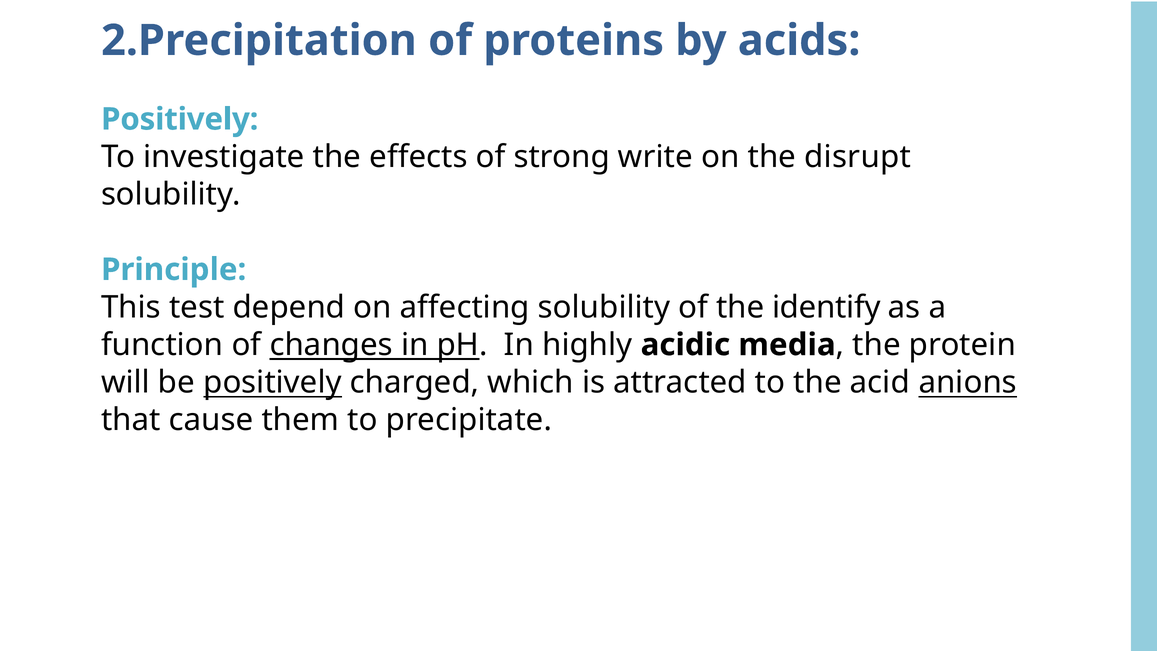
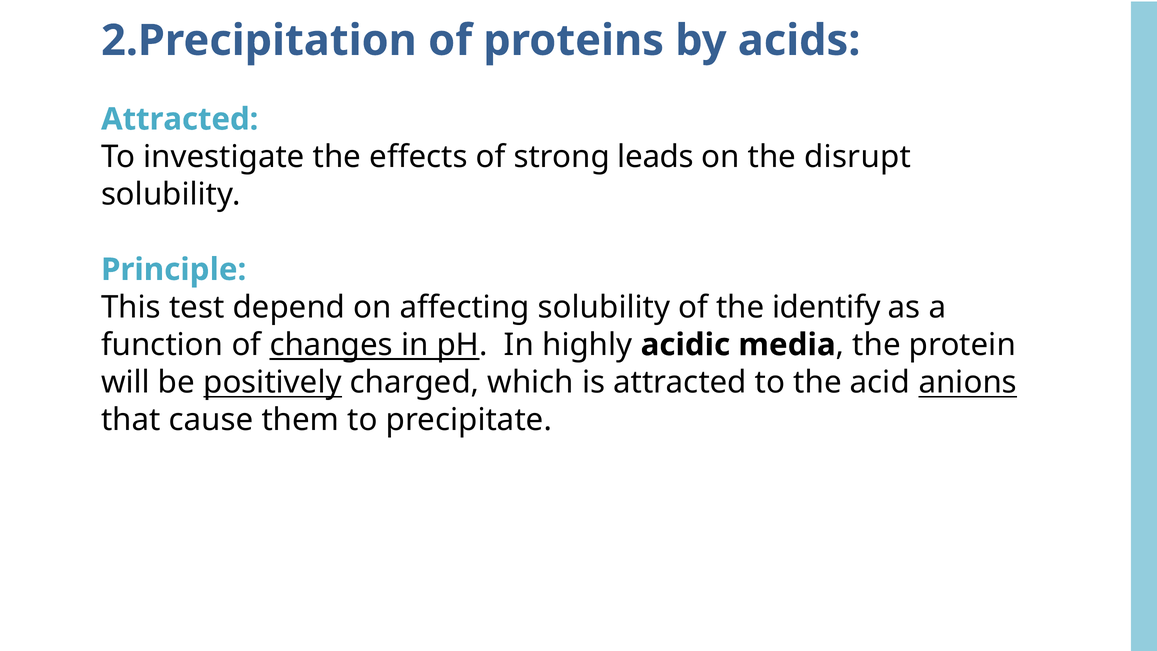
Positively at (180, 119): Positively -> Attracted
write: write -> leads
